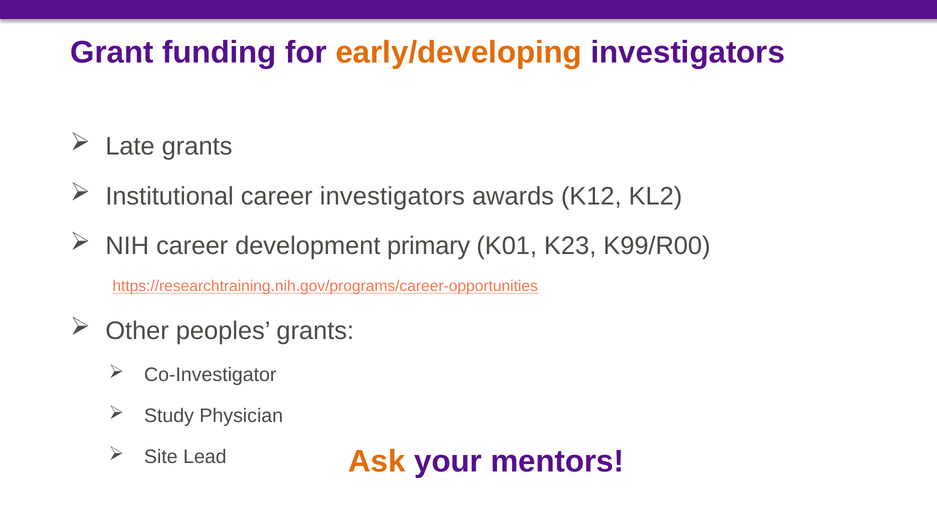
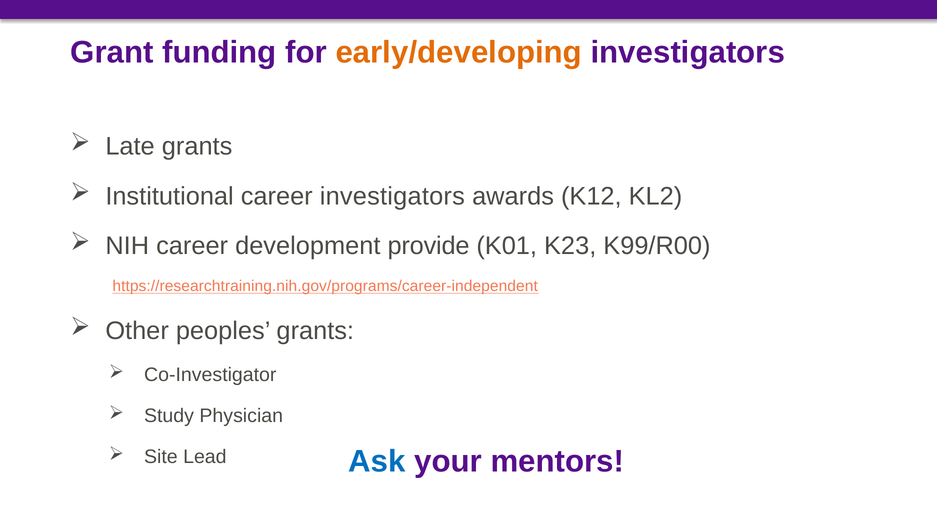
primary: primary -> provide
https://researchtraining.nih.gov/programs/career-opportunities: https://researchtraining.nih.gov/programs/career-opportunities -> https://researchtraining.nih.gov/programs/career-independent
Ask colour: orange -> blue
